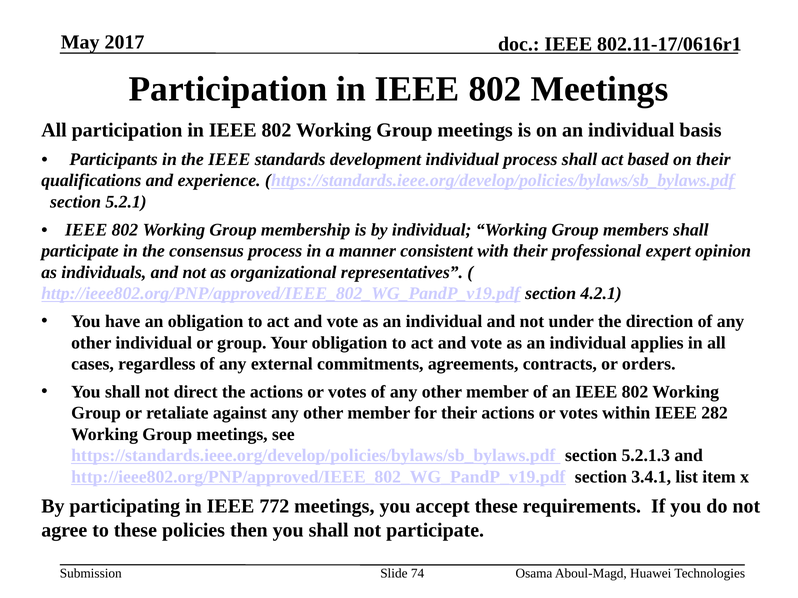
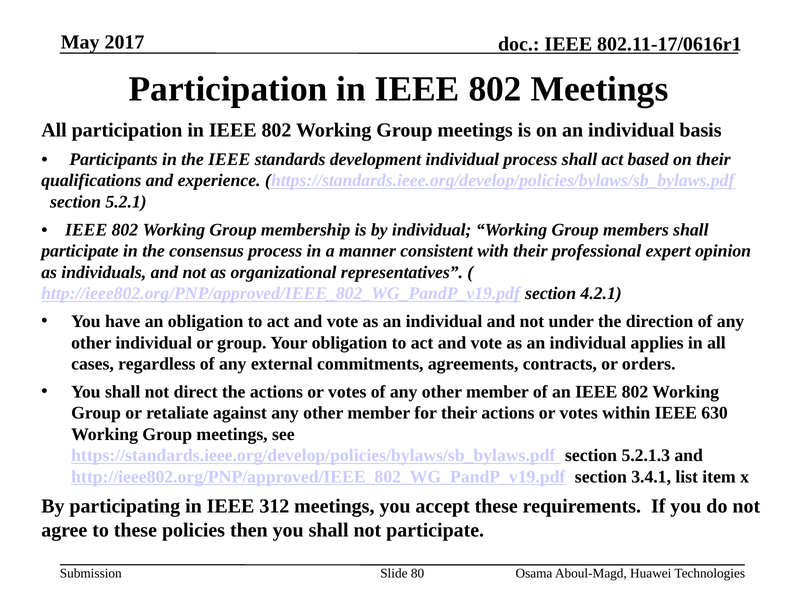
282: 282 -> 630
772: 772 -> 312
74: 74 -> 80
